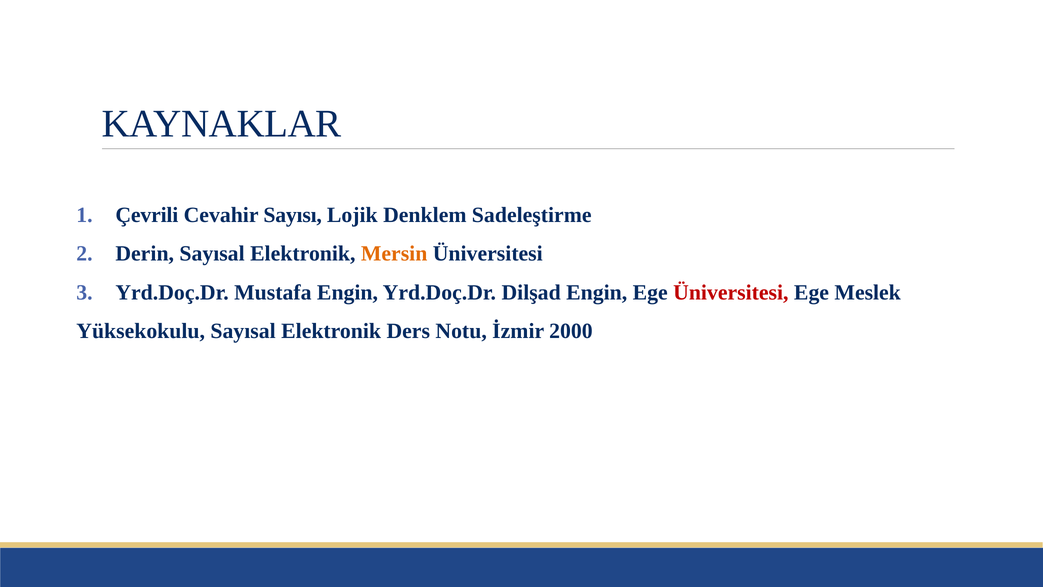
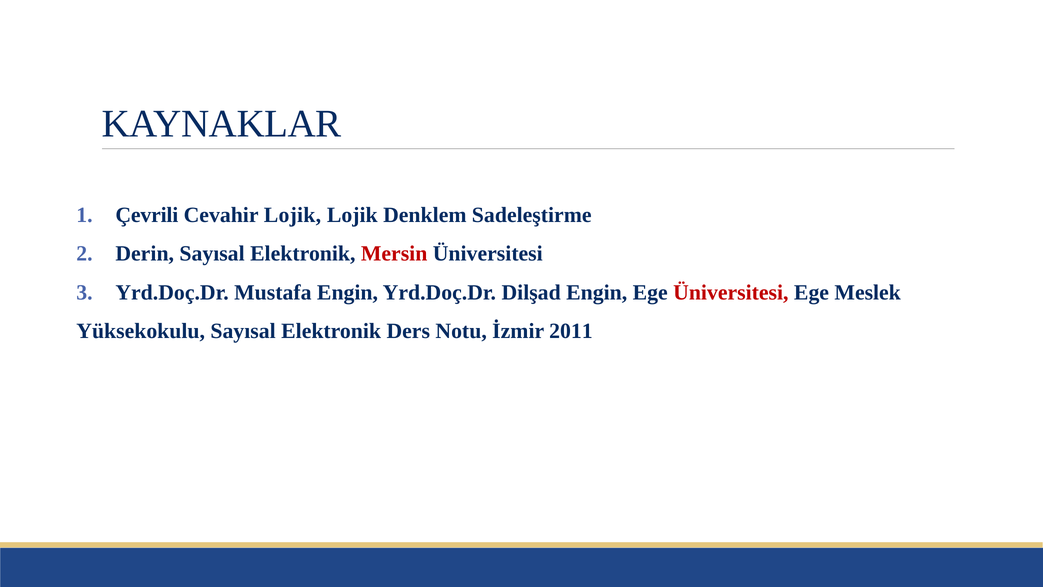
Cevahir Sayısı: Sayısı -> Lojik
Mersin colour: orange -> red
2000: 2000 -> 2011
